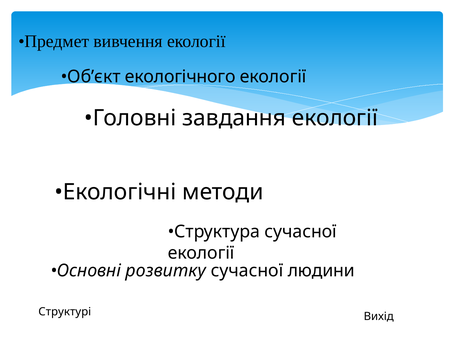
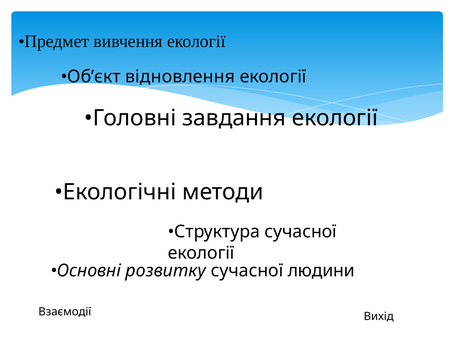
екологічного: екологічного -> відновлення
Структурі: Структурі -> Взаємодії
